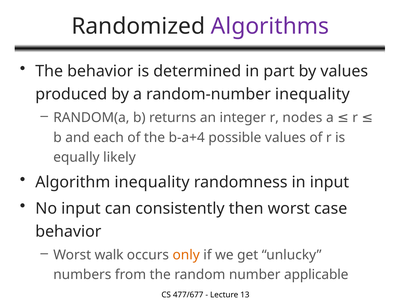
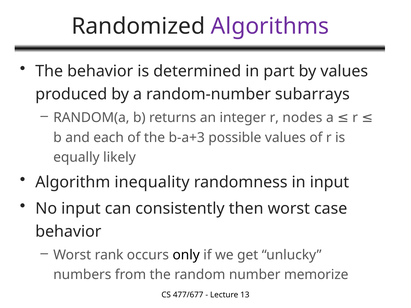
random-number inequality: inequality -> subarrays
b-a+4: b-a+4 -> b-a+3
walk: walk -> rank
only colour: orange -> black
applicable: applicable -> memorize
